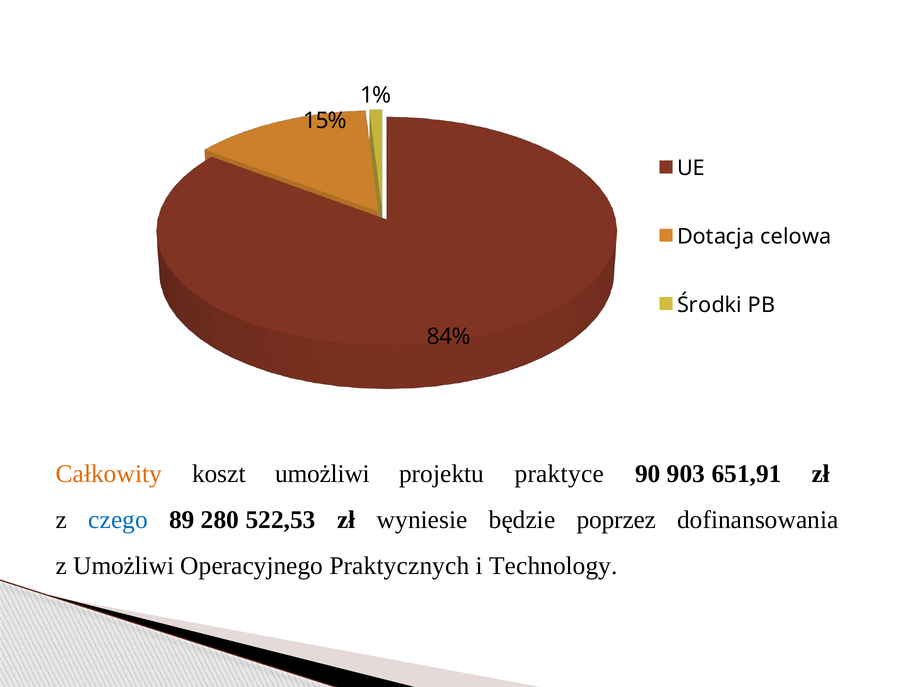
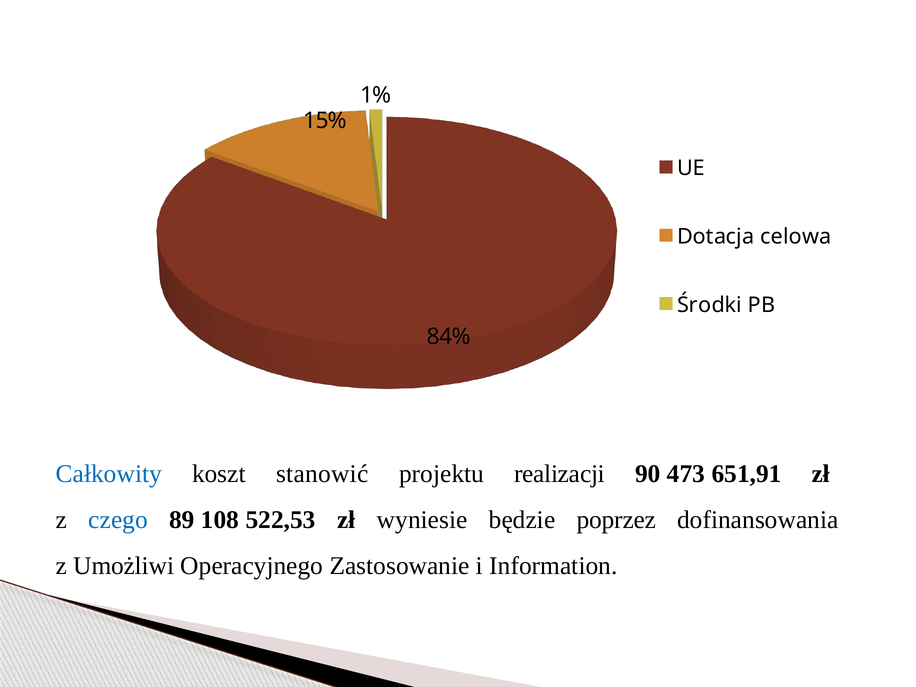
Całkowity colour: orange -> blue
koszt umożliwi: umożliwi -> stanowić
praktyce: praktyce -> realizacji
903: 903 -> 473
280: 280 -> 108
Praktycznych: Praktycznych -> Zastosowanie
Technology: Technology -> Information
